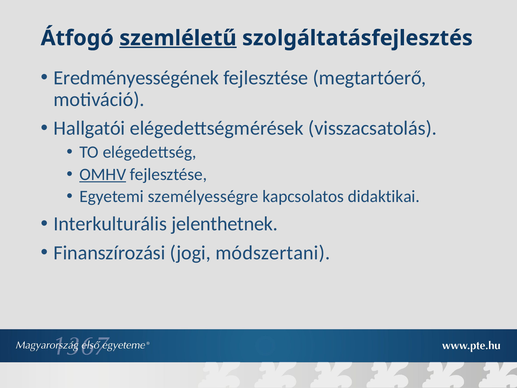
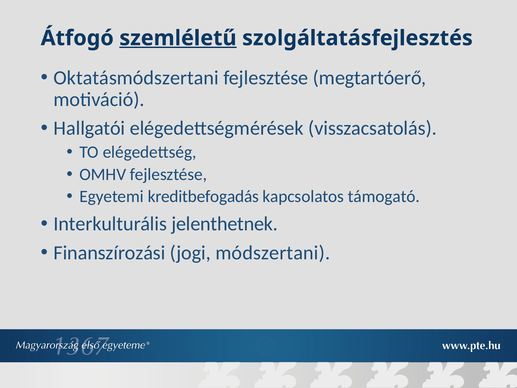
Eredményességének: Eredményességének -> Oktatásmódszertani
OMHV underline: present -> none
személyességre: személyességre -> kreditbefogadás
didaktikai: didaktikai -> támogató
